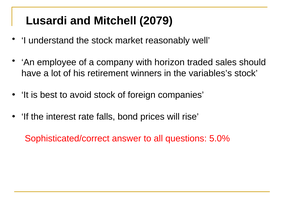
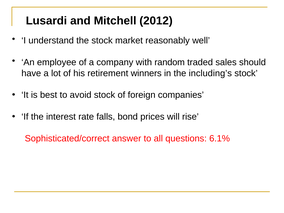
2079: 2079 -> 2012
horizon: horizon -> random
variables’s: variables’s -> including’s
5.0%: 5.0% -> 6.1%
